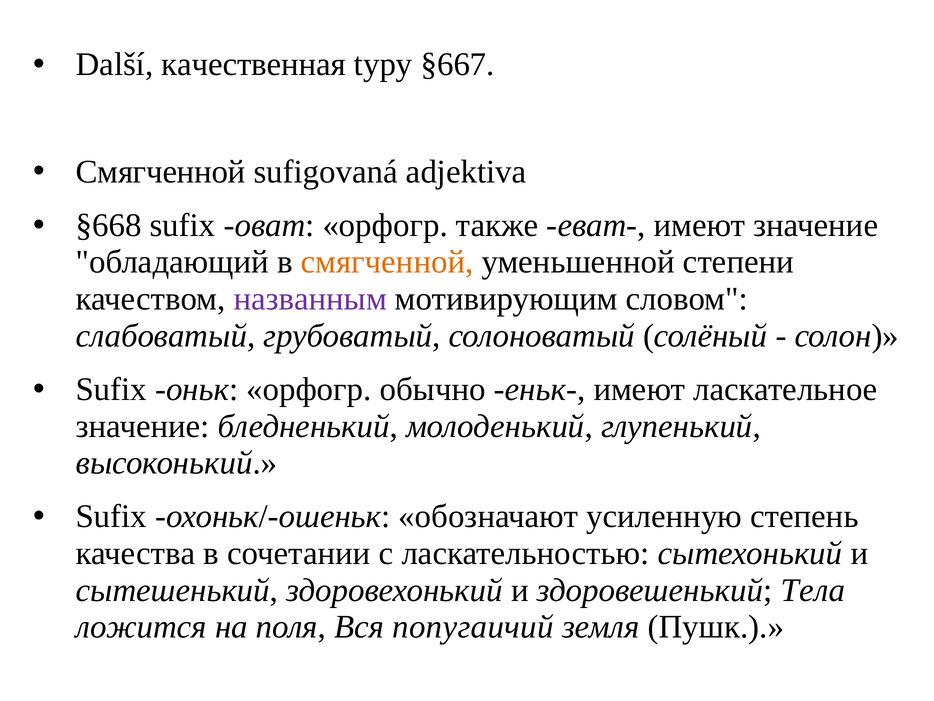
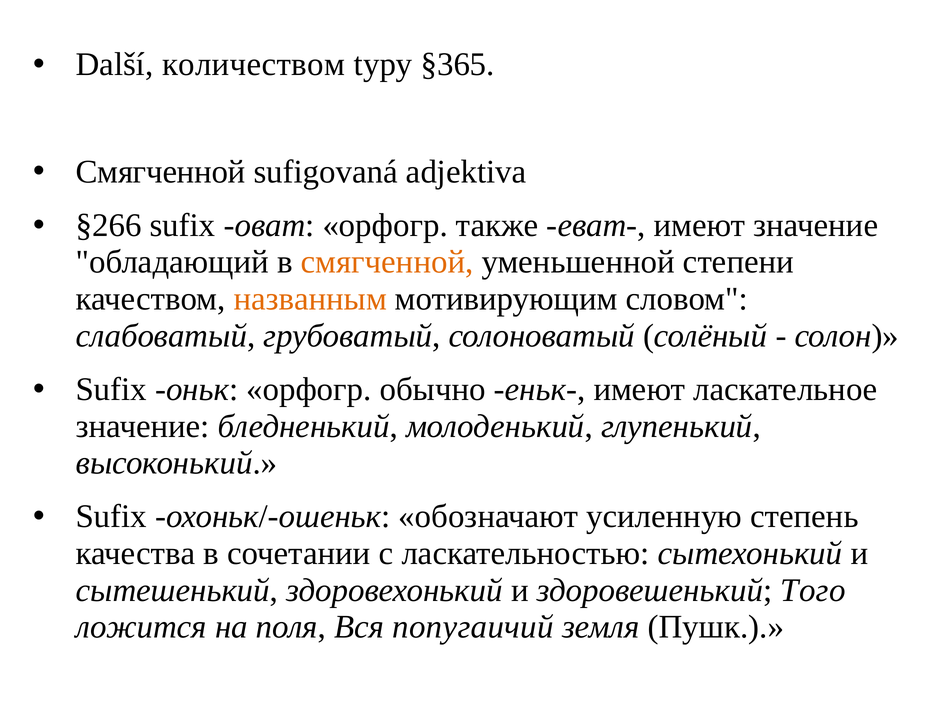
качественная: качественная -> количеством
§667: §667 -> §365
§668: §668 -> §266
названным colour: purple -> orange
Тела: Тела -> Того
